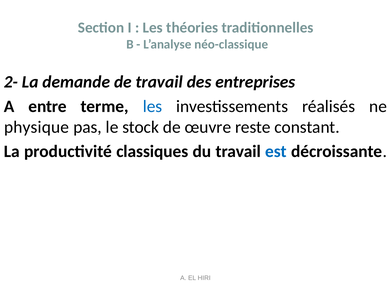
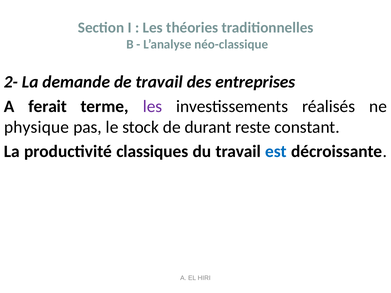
entre: entre -> ferait
les at (153, 106) colour: blue -> purple
œuvre: œuvre -> durant
